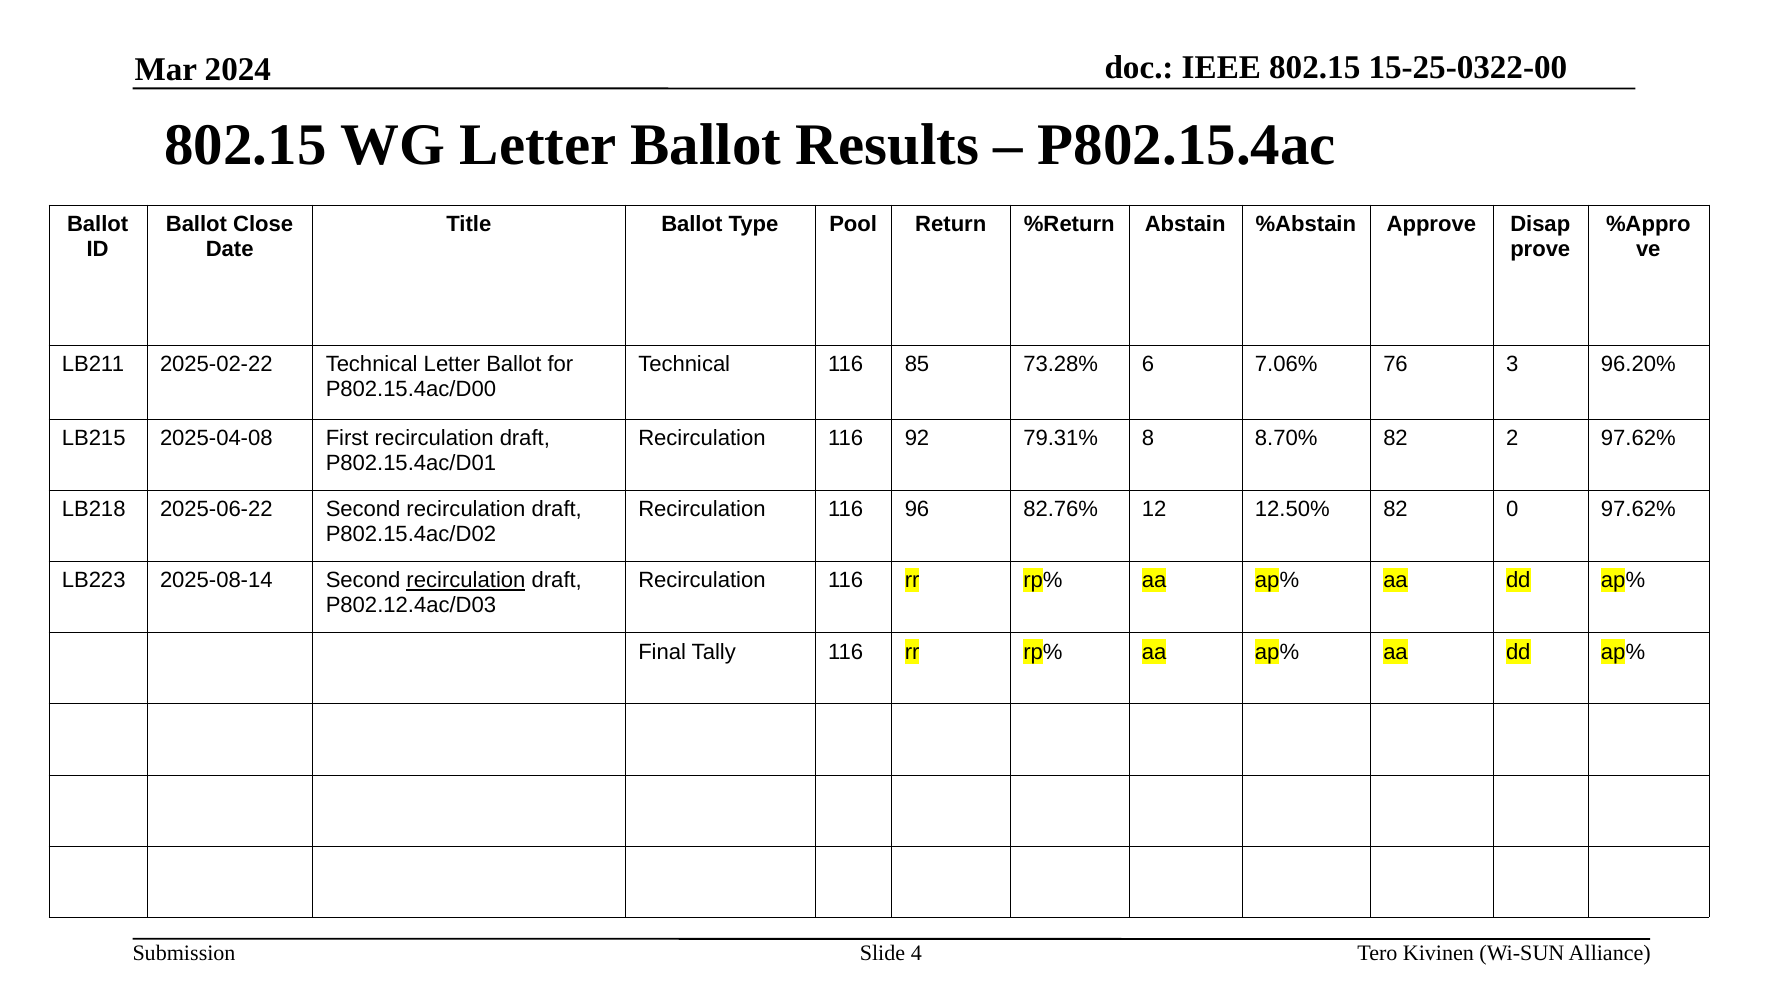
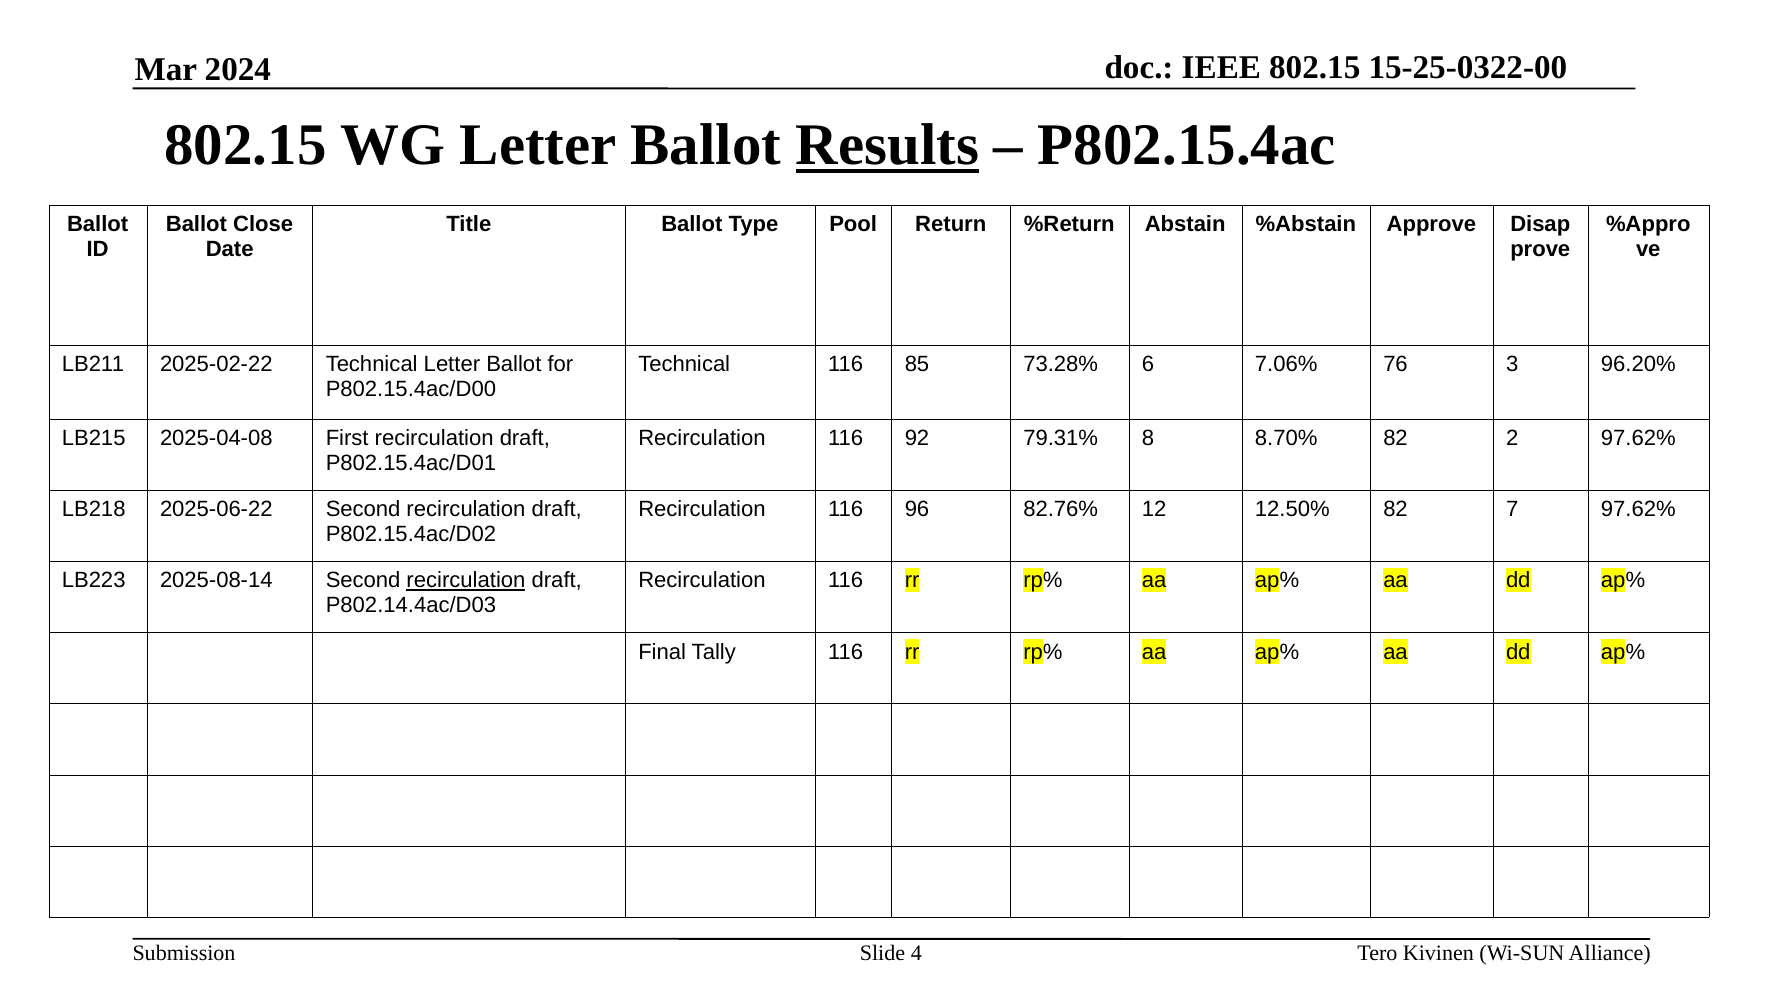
Results underline: none -> present
0: 0 -> 7
P802.12.4ac/D03: P802.12.4ac/D03 -> P802.14.4ac/D03
